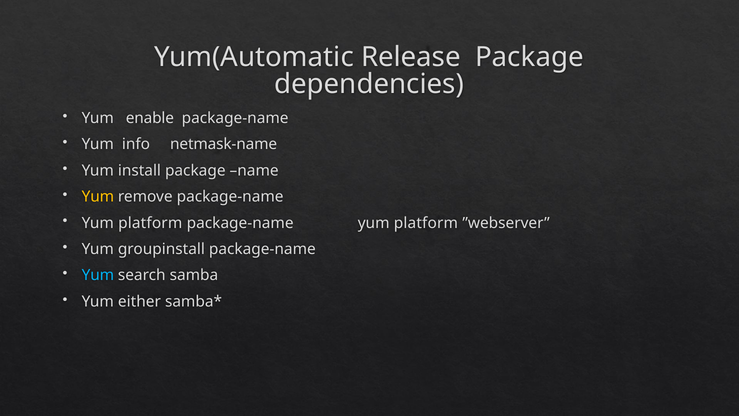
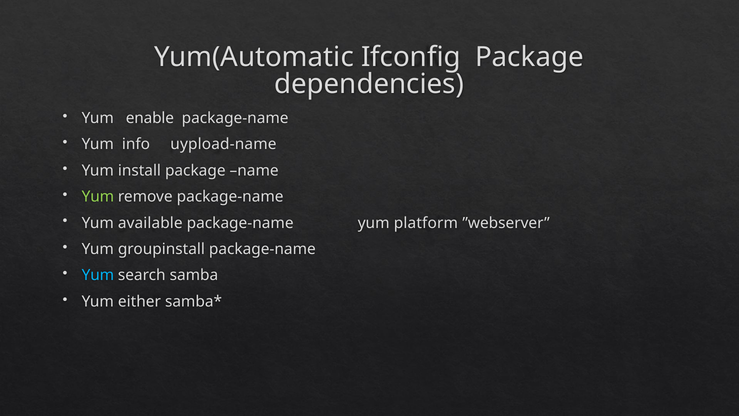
Release: Release -> Ifconfig
netmask-name: netmask-name -> uypload-name
Yum at (98, 197) colour: yellow -> light green
platform at (150, 223): platform -> available
